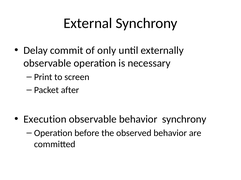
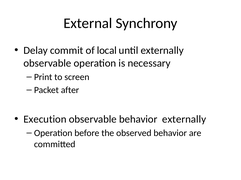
only: only -> local
behavior synchrony: synchrony -> externally
